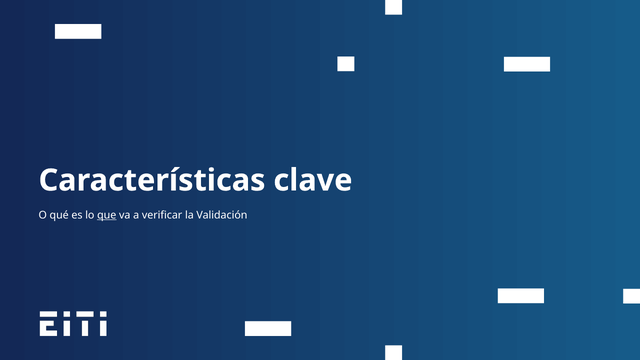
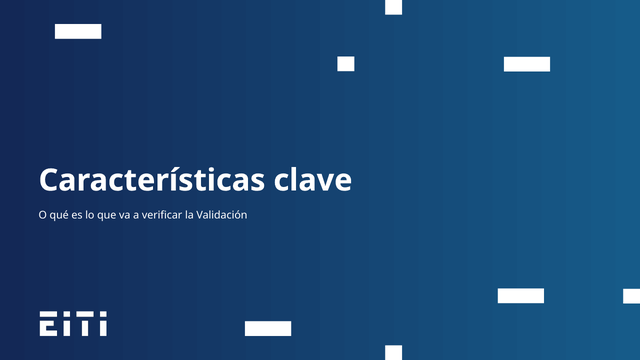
que underline: present -> none
